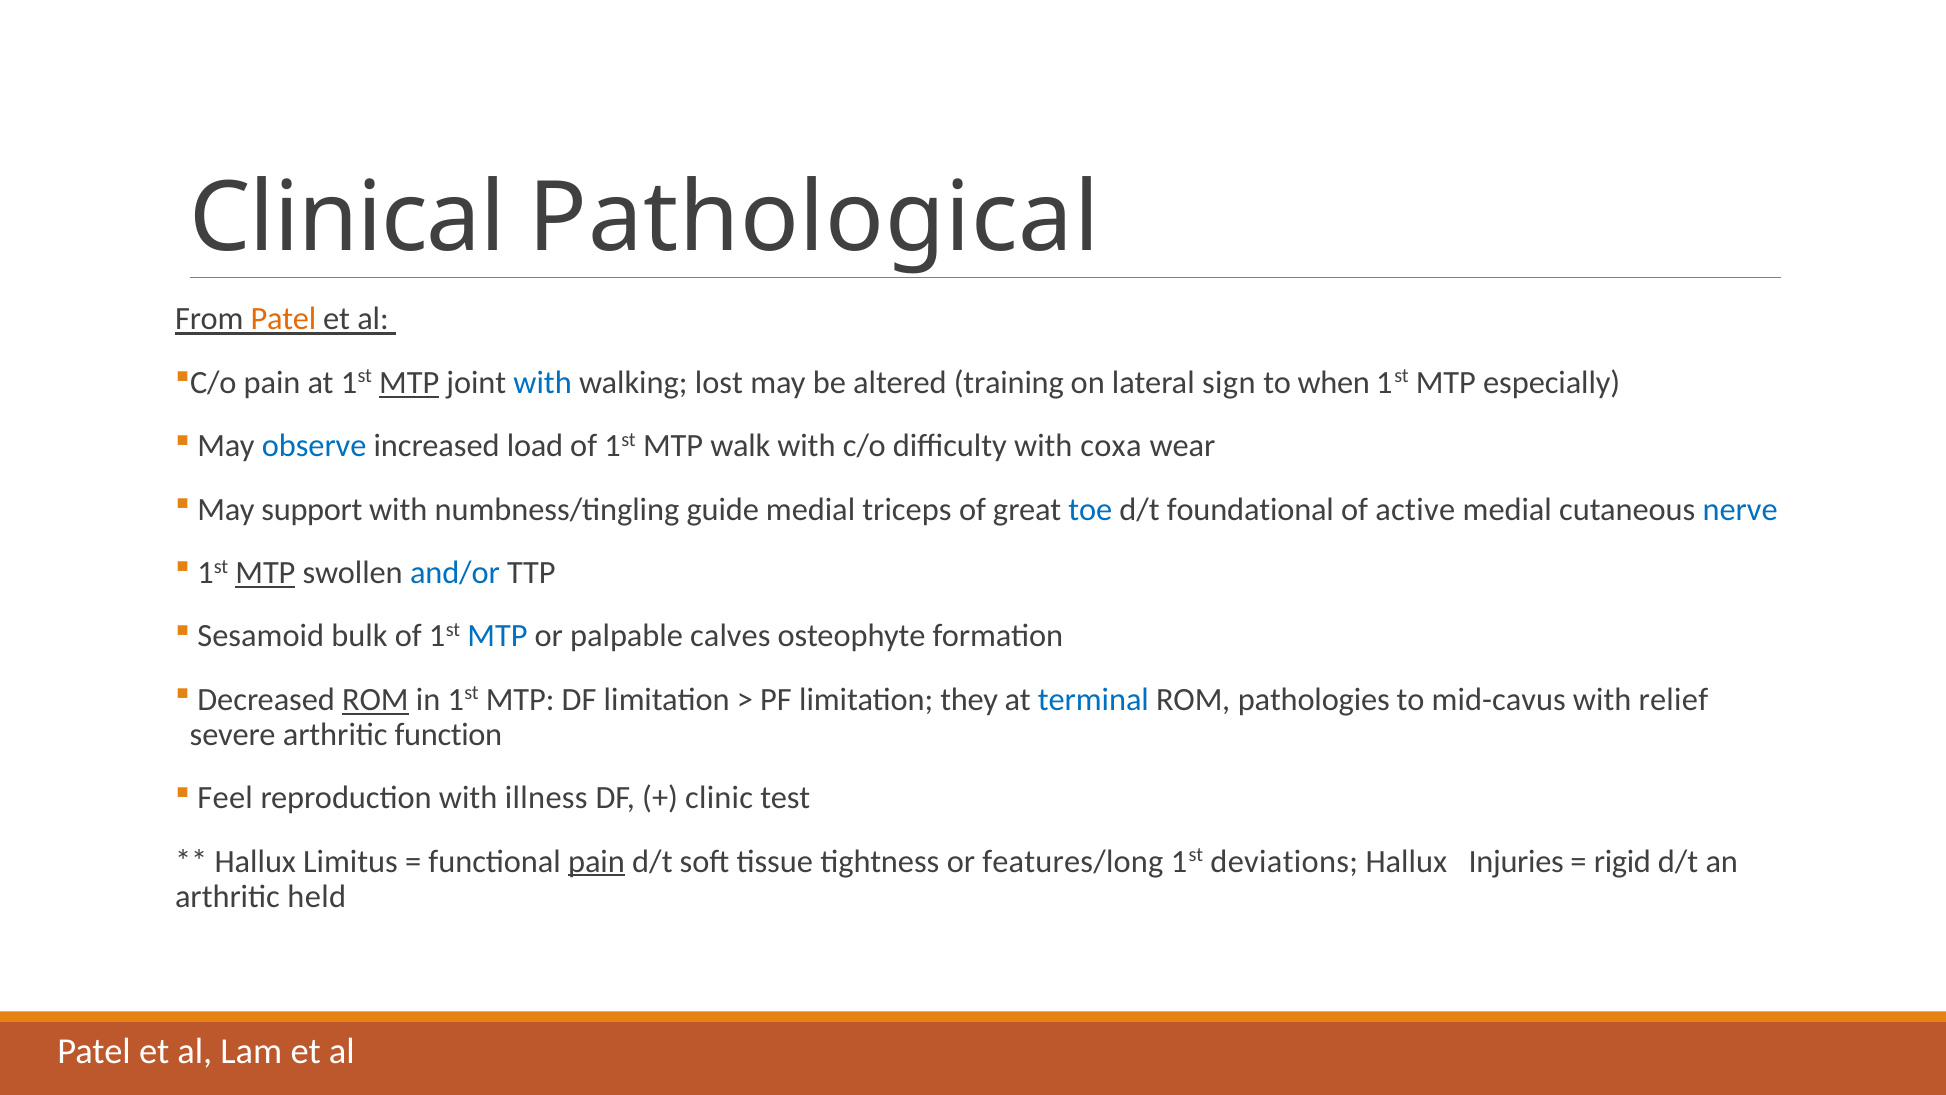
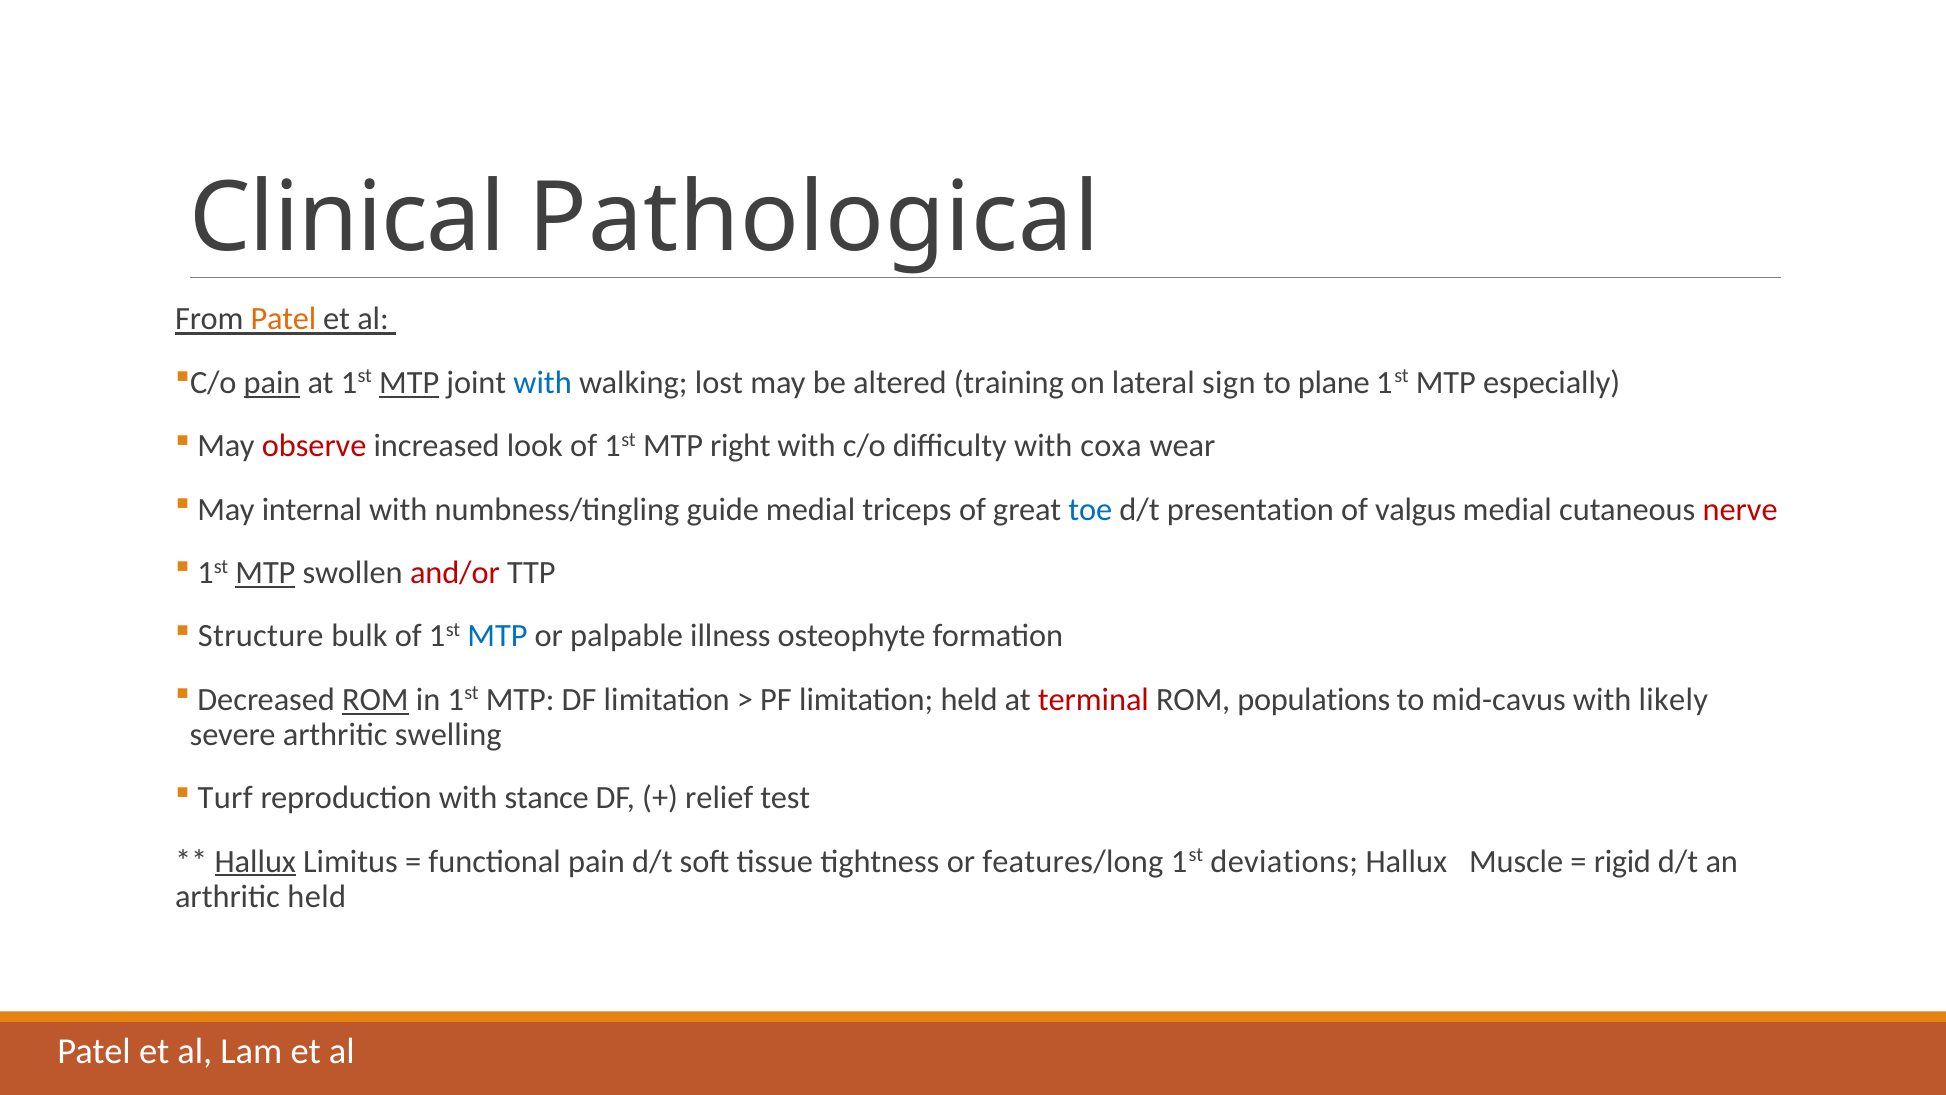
pain at (272, 383) underline: none -> present
when: when -> plane
observe colour: blue -> red
load: load -> look
walk: walk -> right
support: support -> internal
foundational: foundational -> presentation
active: active -> valgus
nerve colour: blue -> red
and/or colour: blue -> red
Sesamoid: Sesamoid -> Structure
calves: calves -> illness
limitation they: they -> held
terminal colour: blue -> red
pathologies: pathologies -> populations
relief: relief -> likely
function: function -> swelling
Feel: Feel -> Turf
illness: illness -> stance
clinic: clinic -> relief
Hallux at (255, 861) underline: none -> present
pain at (596, 861) underline: present -> none
Injuries: Injuries -> Muscle
